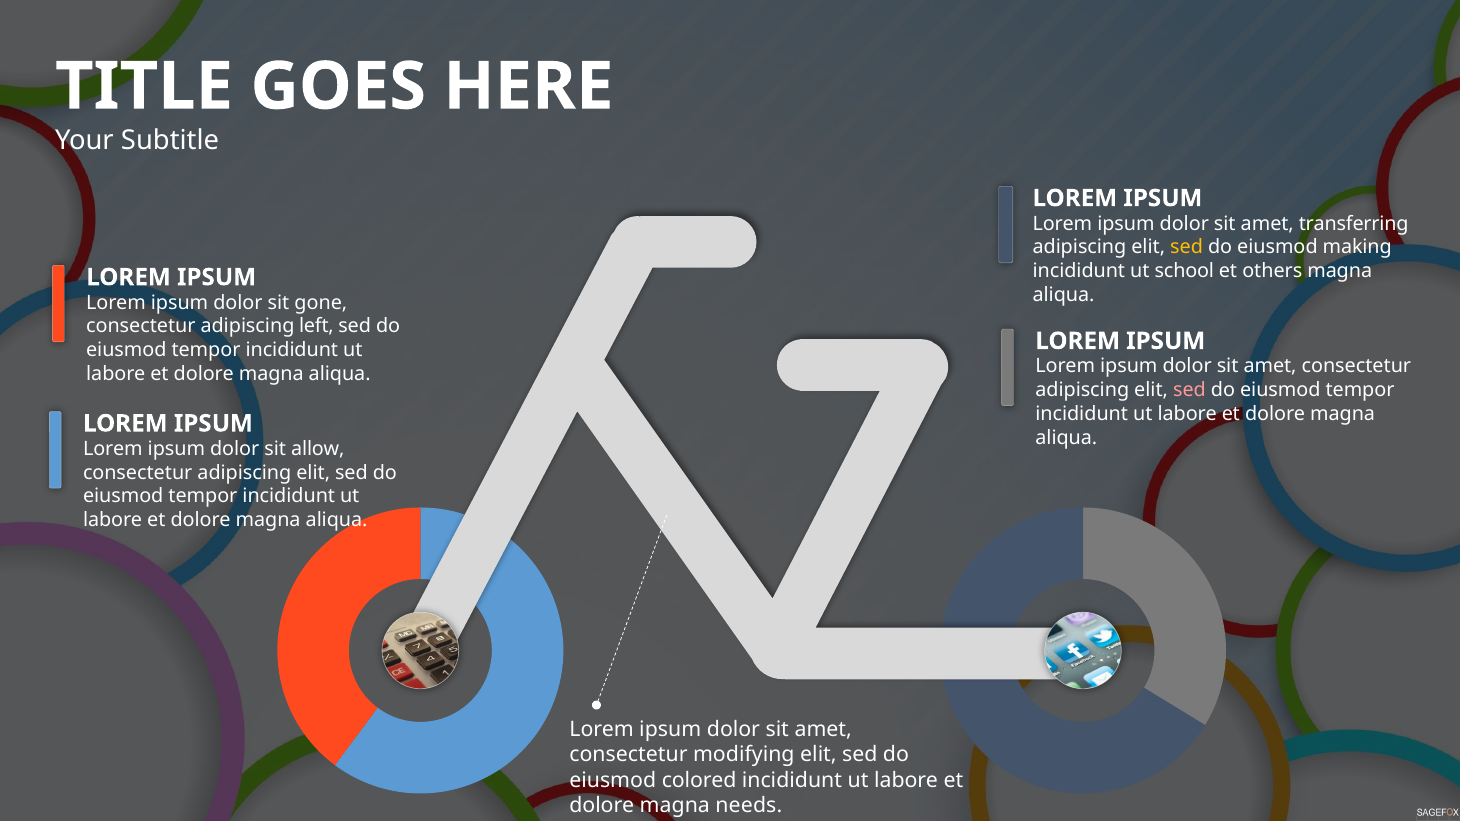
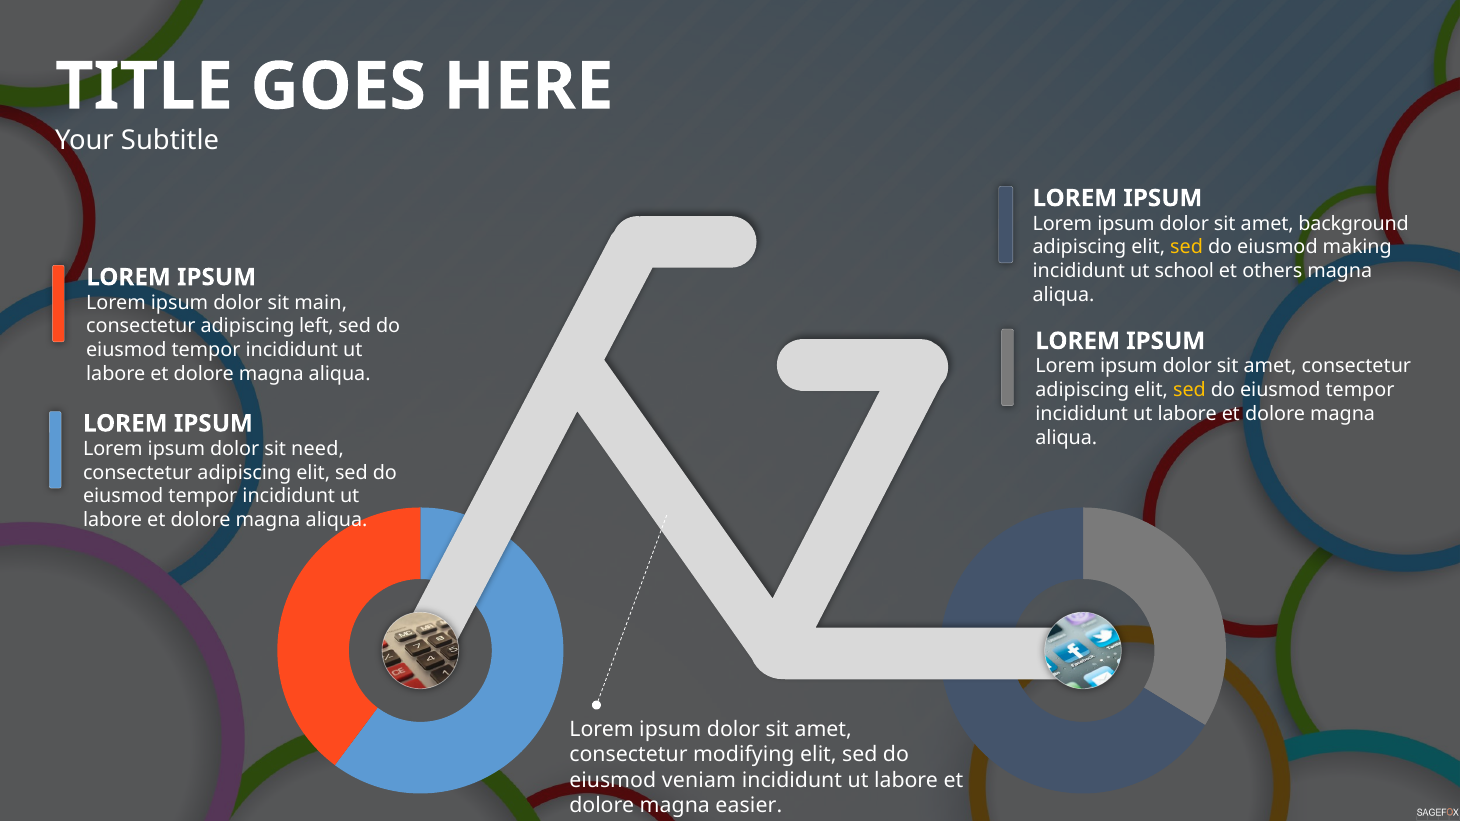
transferring: transferring -> background
gone: gone -> main
sed at (1189, 390) colour: pink -> yellow
allow: allow -> need
colored: colored -> veniam
needs: needs -> easier
